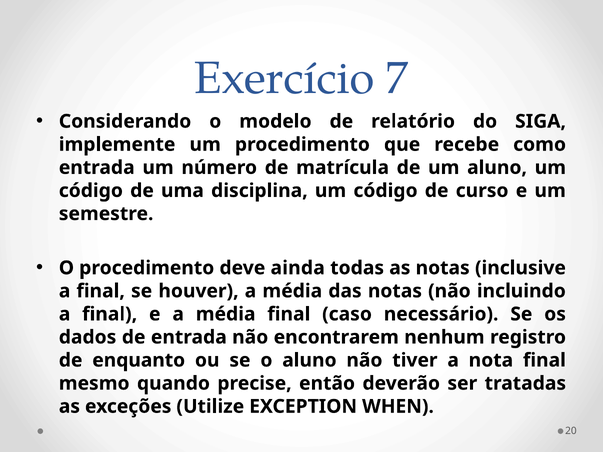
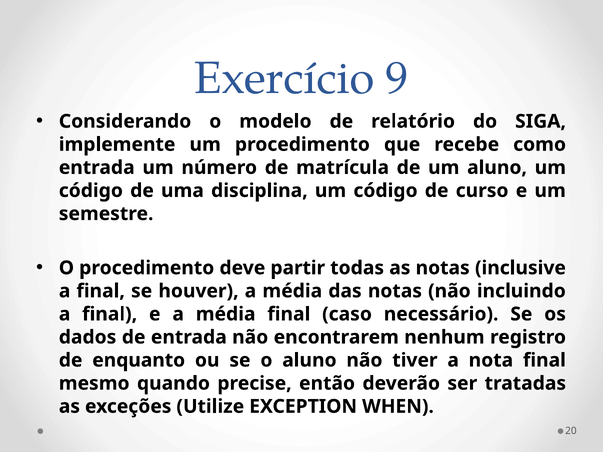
7: 7 -> 9
ainda: ainda -> partir
